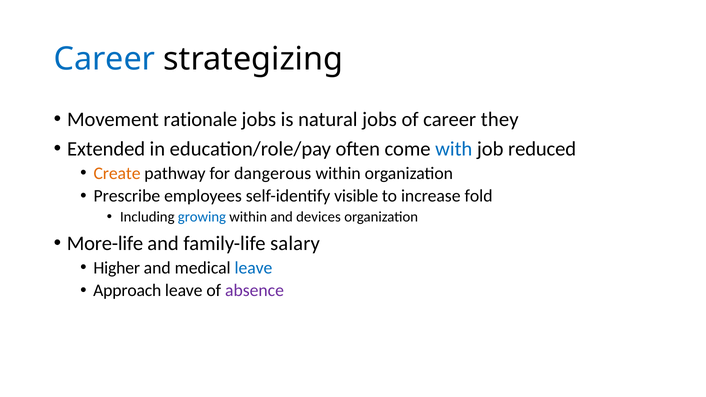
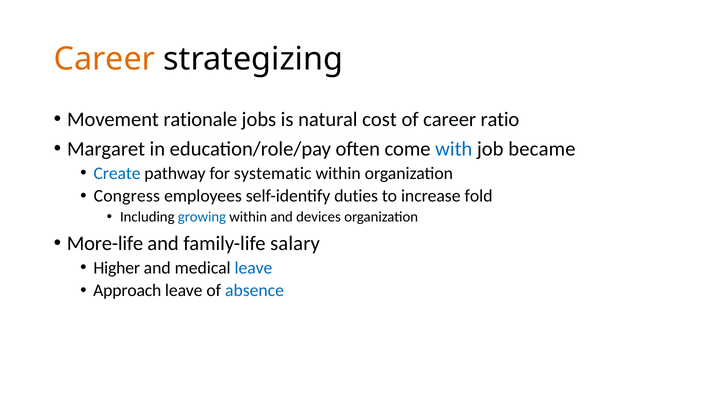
Career at (104, 59) colour: blue -> orange
natural jobs: jobs -> cost
they: they -> ratio
Extended: Extended -> Margaret
reduced: reduced -> became
Create colour: orange -> blue
dangerous: dangerous -> systematic
Prescribe: Prescribe -> Congress
visible: visible -> duties
absence colour: purple -> blue
